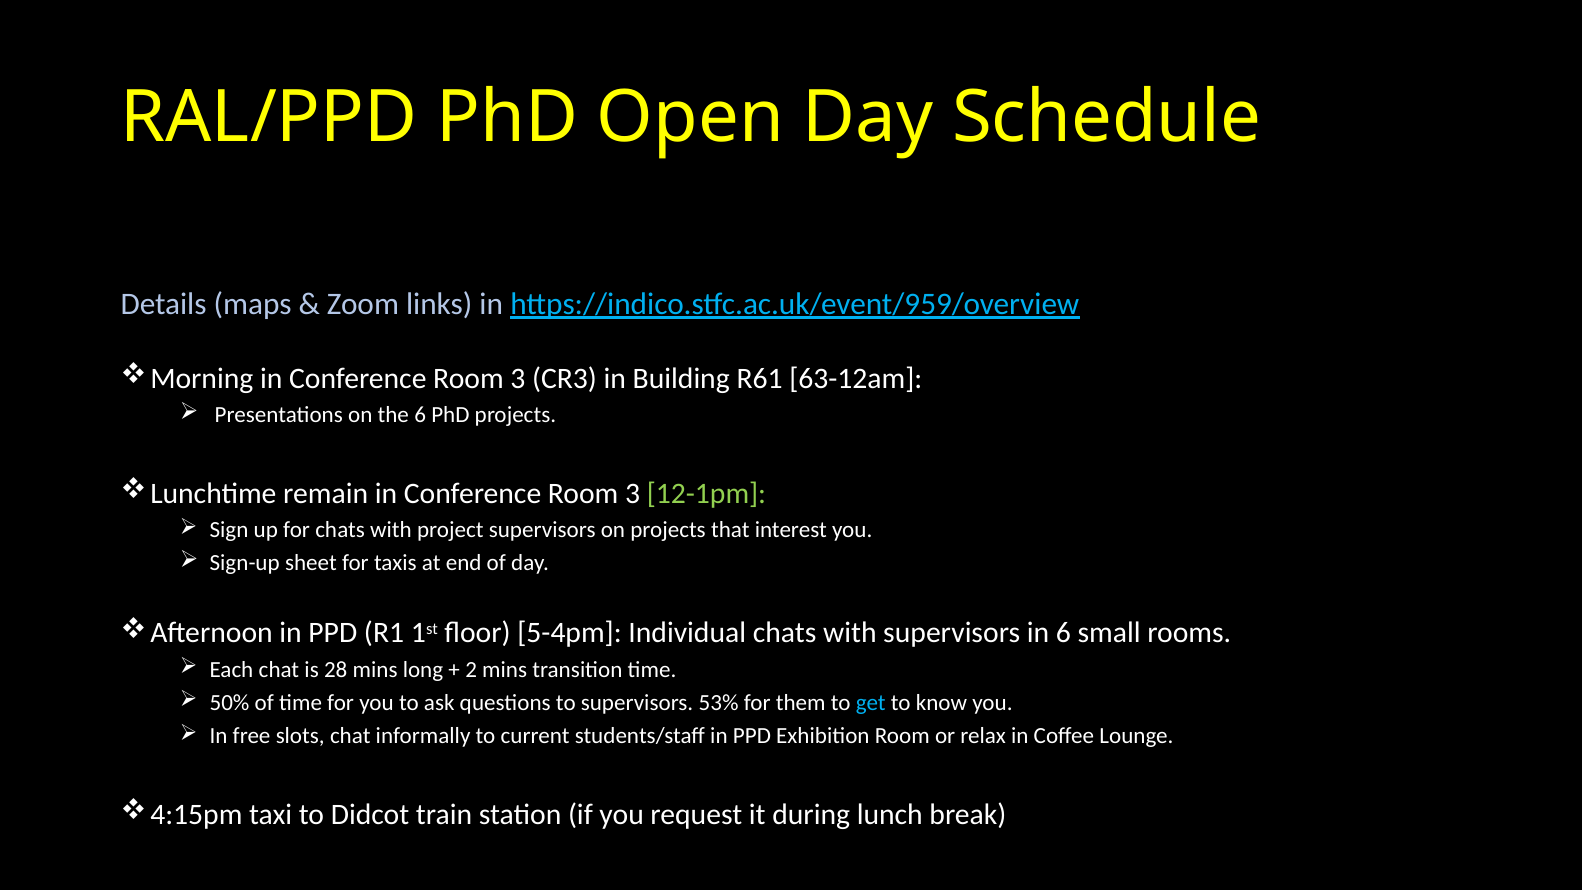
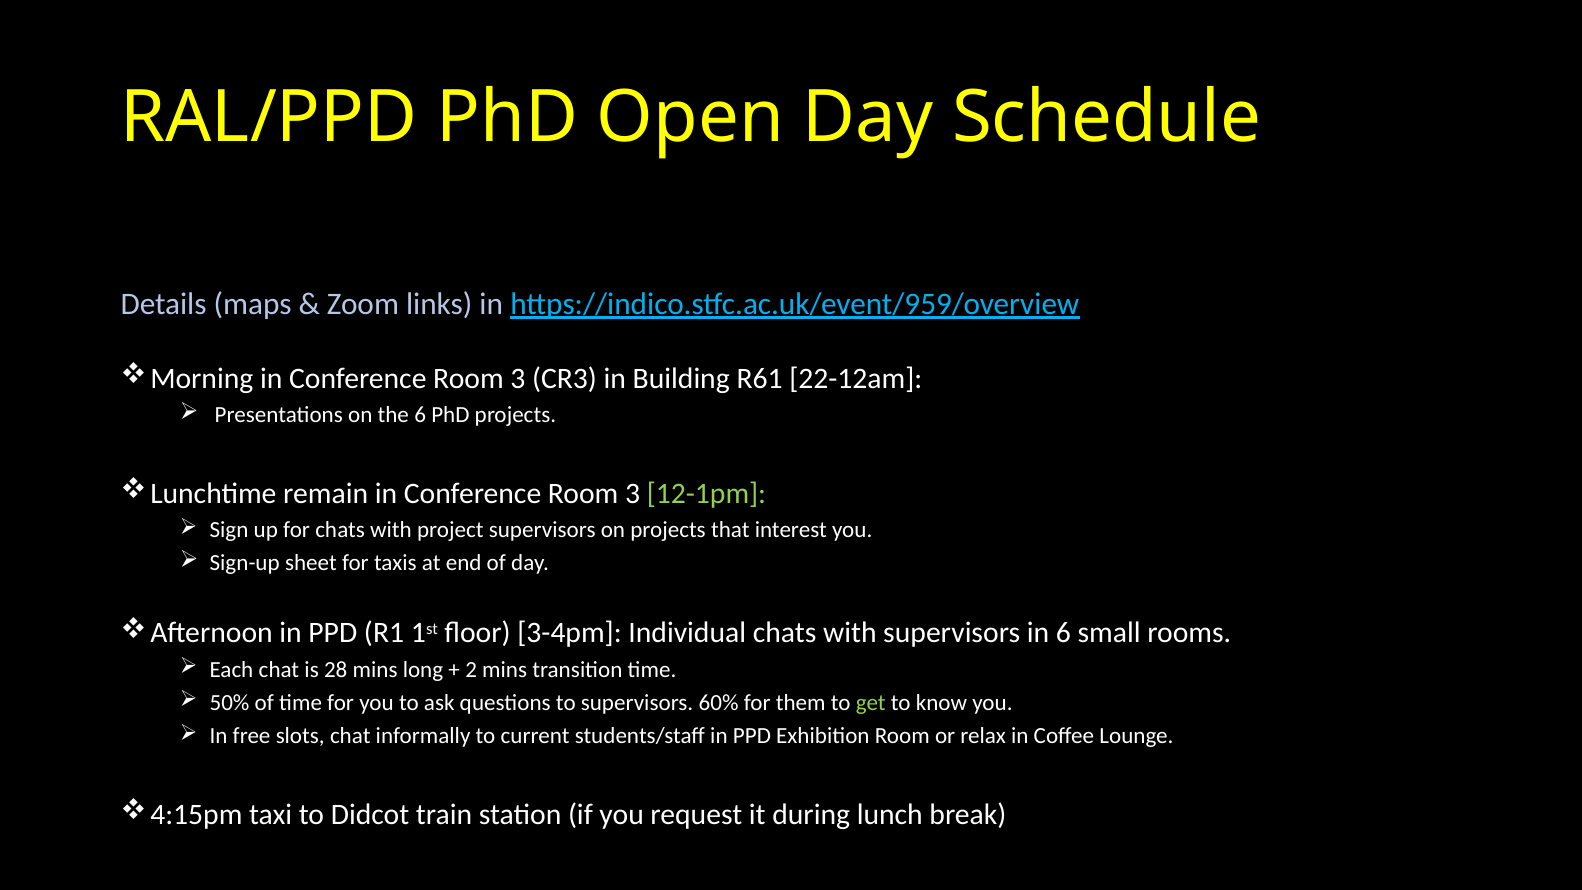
63-12am: 63-12am -> 22-12am
5-4pm: 5-4pm -> 3-4pm
53%: 53% -> 60%
get colour: light blue -> light green
